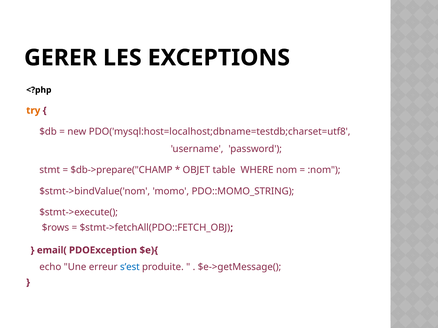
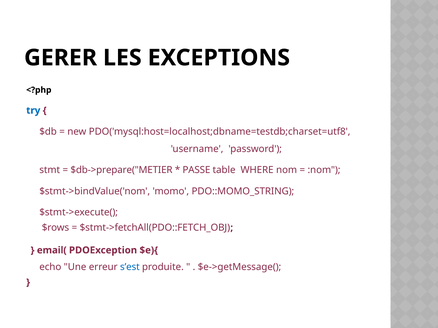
try colour: orange -> blue
$db->prepare("CHAMP: $db->prepare("CHAMP -> $db->prepare("METIER
OBJET: OBJET -> PASSE
